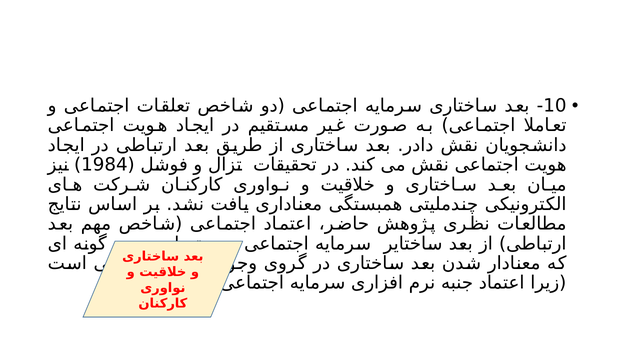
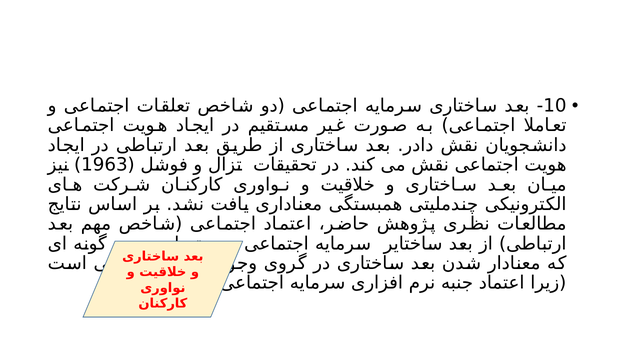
1984: 1984 -> 1963
